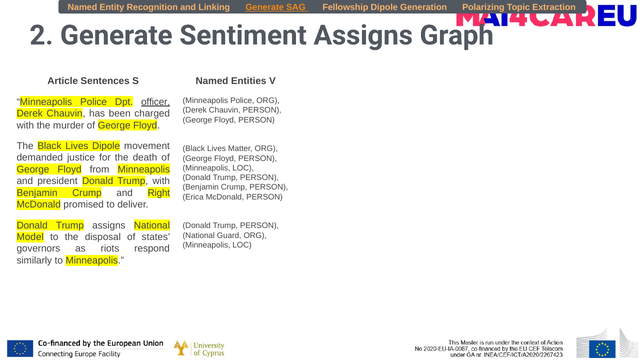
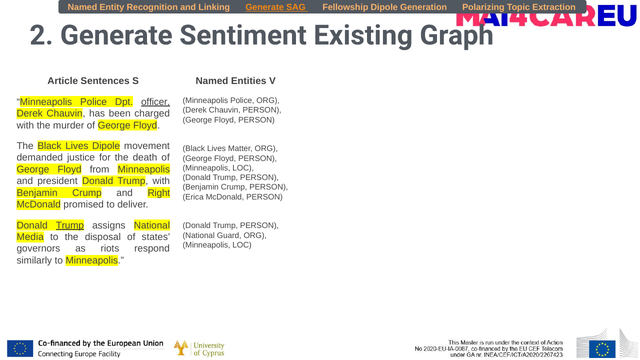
Sentiment Assigns: Assigns -> Existing
Trump at (70, 225) underline: none -> present
Model: Model -> Media
